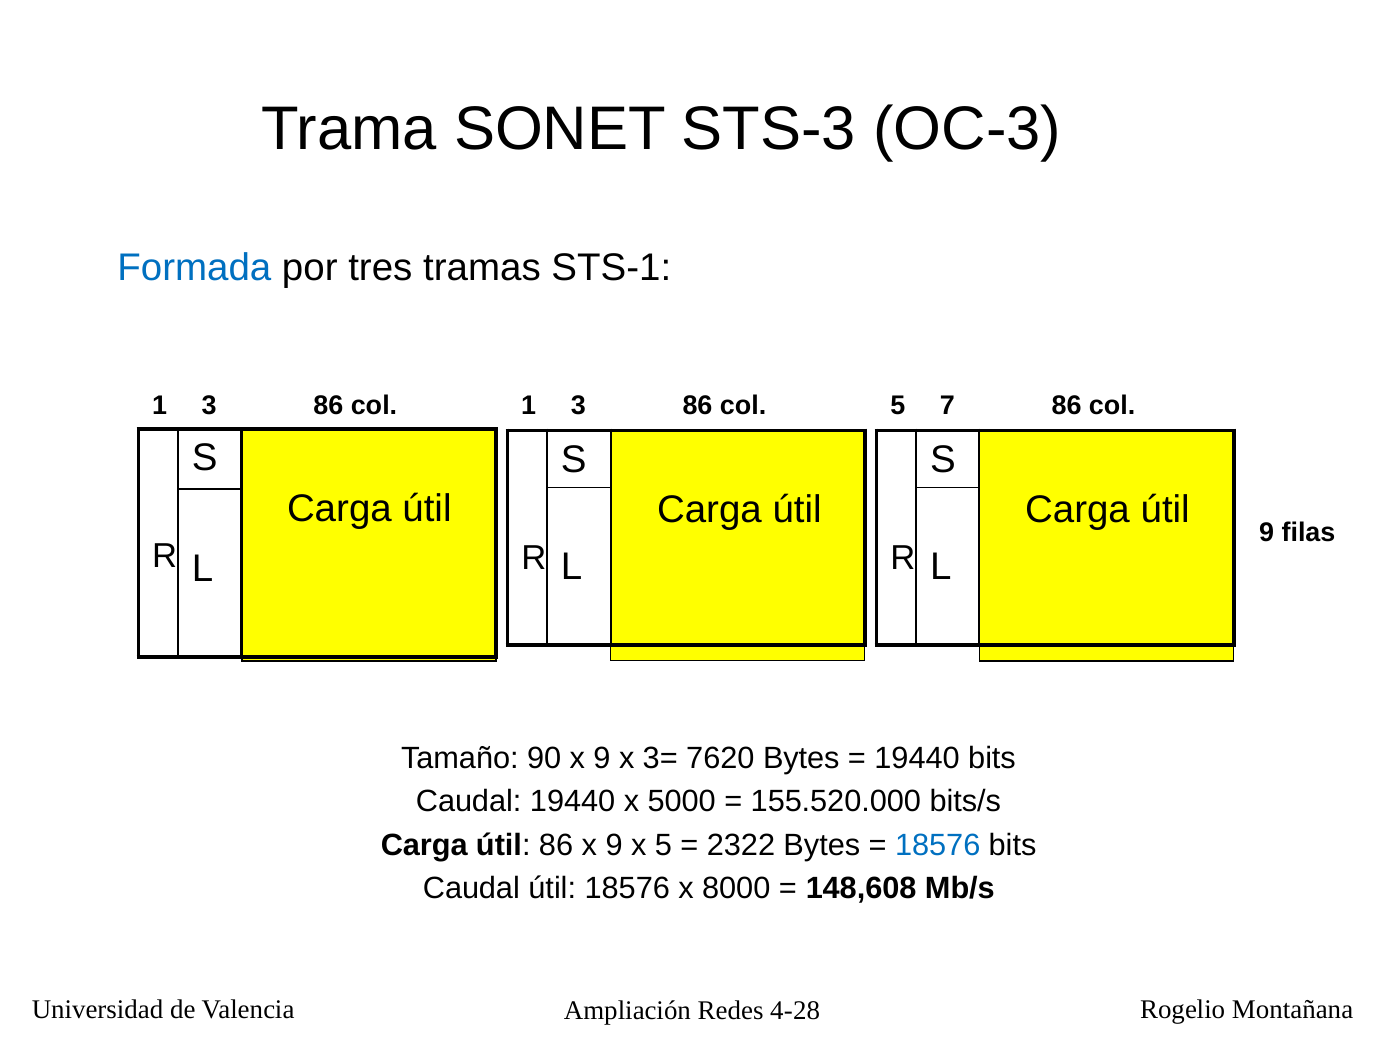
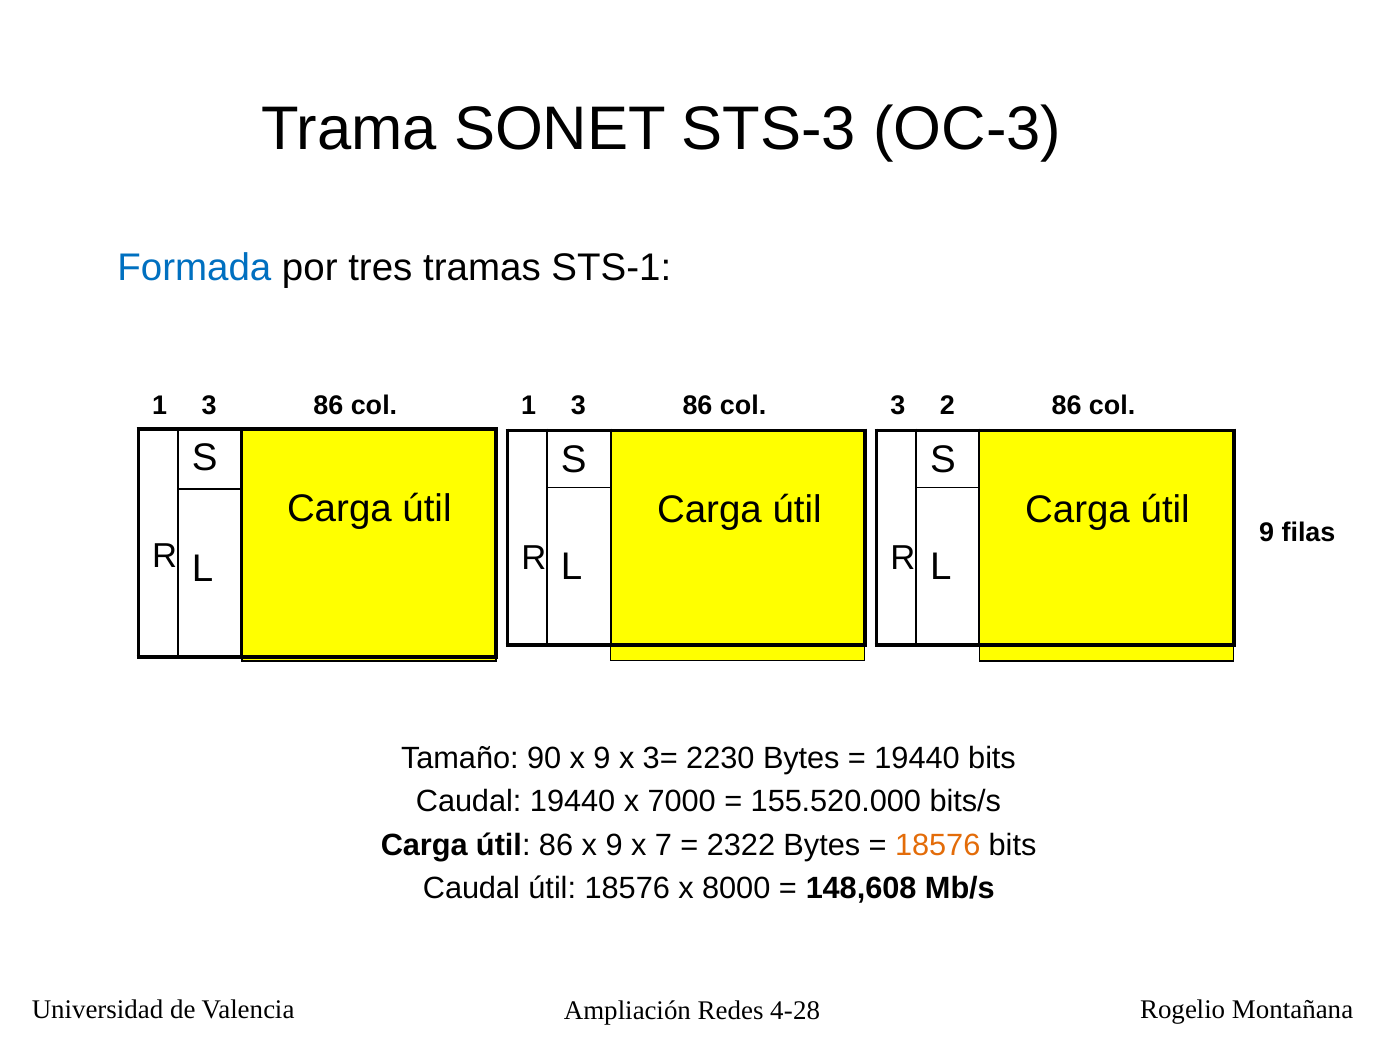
5 at (898, 405): 5 -> 3
7: 7 -> 2
7620: 7620 -> 2230
5000: 5000 -> 7000
x 5: 5 -> 7
18576 at (938, 845) colour: blue -> orange
